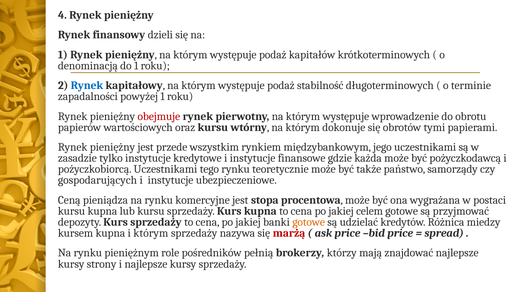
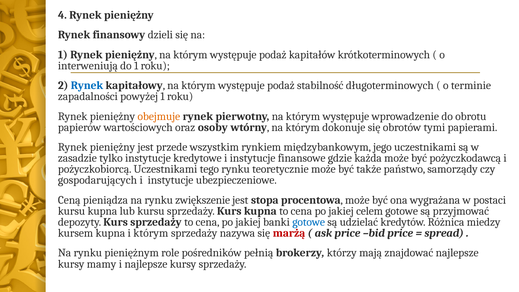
denominacją: denominacją -> interweniują
obejmuje colour: red -> orange
oraz kursu: kursu -> osoby
komercyjne: komercyjne -> zwiększenie
gotowe at (309, 222) colour: orange -> blue
strony: strony -> mamy
